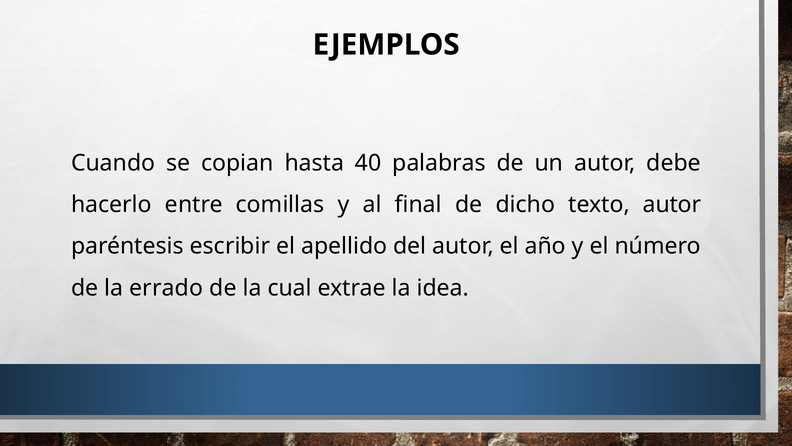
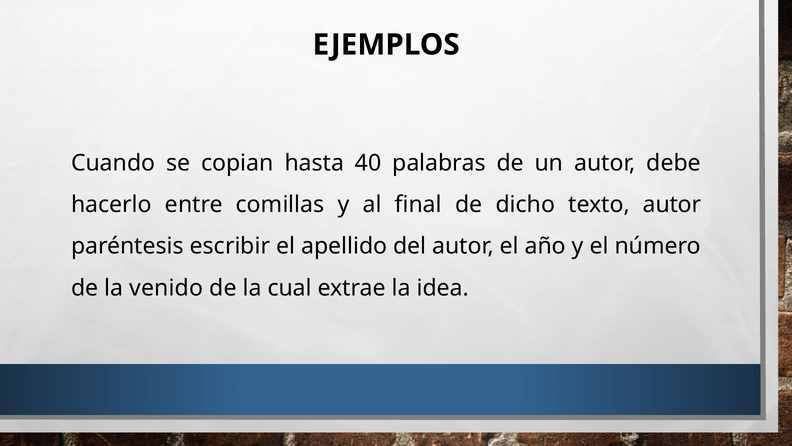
errado: errado -> venido
